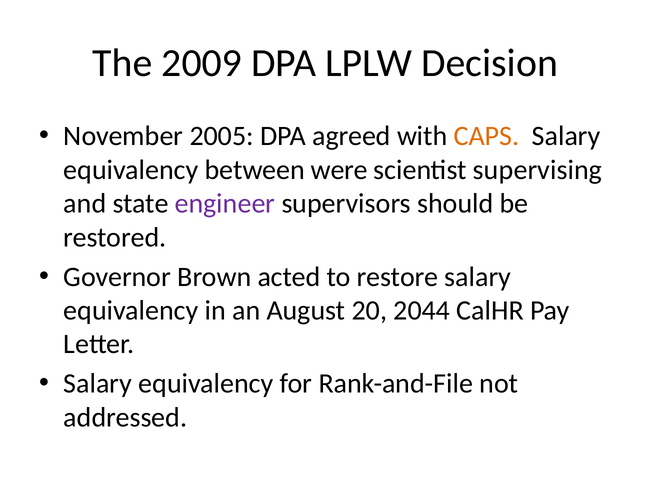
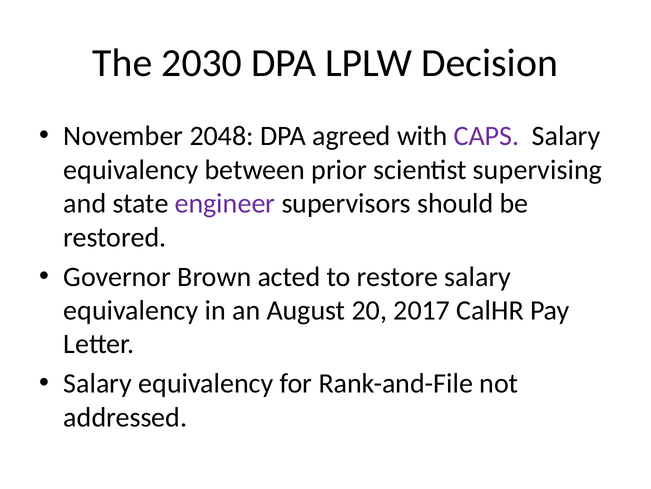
2009: 2009 -> 2030
2005: 2005 -> 2048
CAPS colour: orange -> purple
were: were -> prior
2044: 2044 -> 2017
